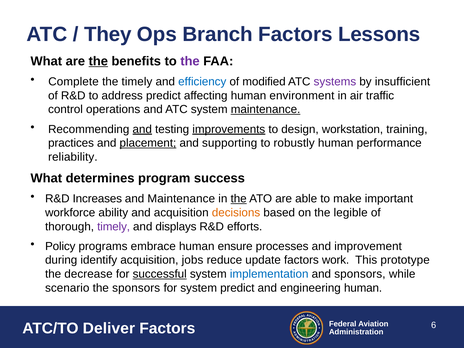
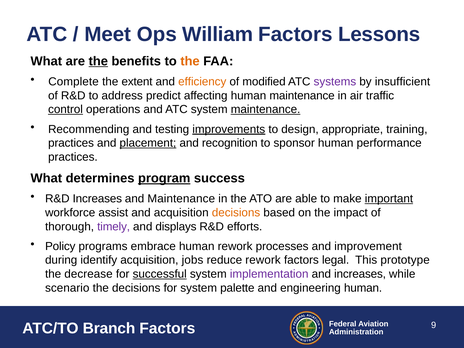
They: They -> Meet
Branch: Branch -> William
the at (190, 61) colour: purple -> orange
the timely: timely -> extent
efficiency colour: blue -> orange
human environment: environment -> maintenance
control underline: none -> present
and at (142, 129) underline: present -> none
workstation: workstation -> appropriate
supporting: supporting -> recognition
robustly: robustly -> sponsor
reliability at (73, 157): reliability -> practices
program underline: none -> present
the at (239, 199) underline: present -> none
important underline: none -> present
ability: ability -> assist
legible: legible -> impact
human ensure: ensure -> rework
reduce update: update -> rework
work: work -> legal
implementation colour: blue -> purple
and sponsors: sponsors -> increases
the sponsors: sponsors -> decisions
system predict: predict -> palette
Deliver: Deliver -> Branch
6: 6 -> 9
